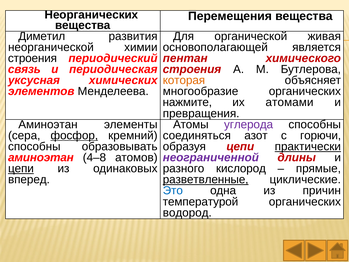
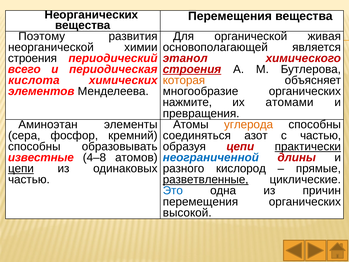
Диметил: Диметил -> Поэтому
пентан: пентан -> этанол
связь: связь -> всего
строения at (192, 69) underline: none -> present
уксусная: уксусная -> кислота
углерода colour: purple -> orange
фосфор underline: present -> none
с горючи: горючи -> частью
аминоэтан at (41, 157): аминоэтан -> известные
неограниченной colour: purple -> blue
вперед at (29, 179): вперед -> частью
температурой at (200, 201): температурой -> перемещения
водород: водород -> высокой
